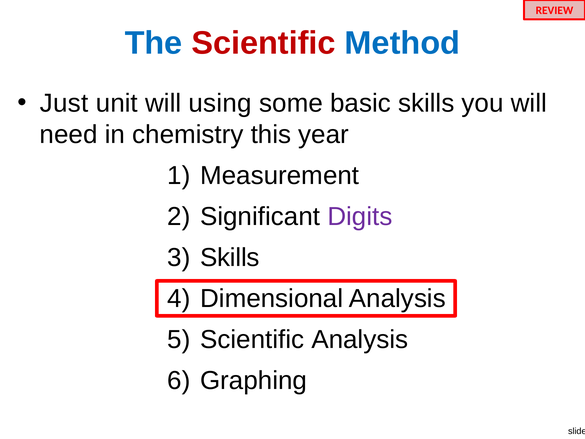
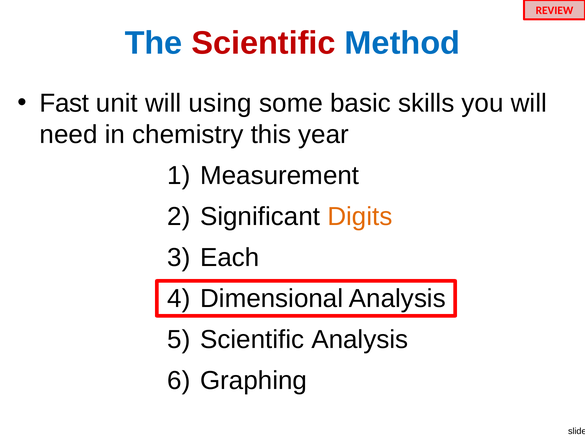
Just: Just -> Fast
Digits colour: purple -> orange
Skills at (230, 257): Skills -> Each
